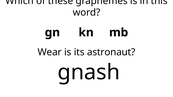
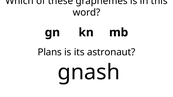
Wear: Wear -> Plans
